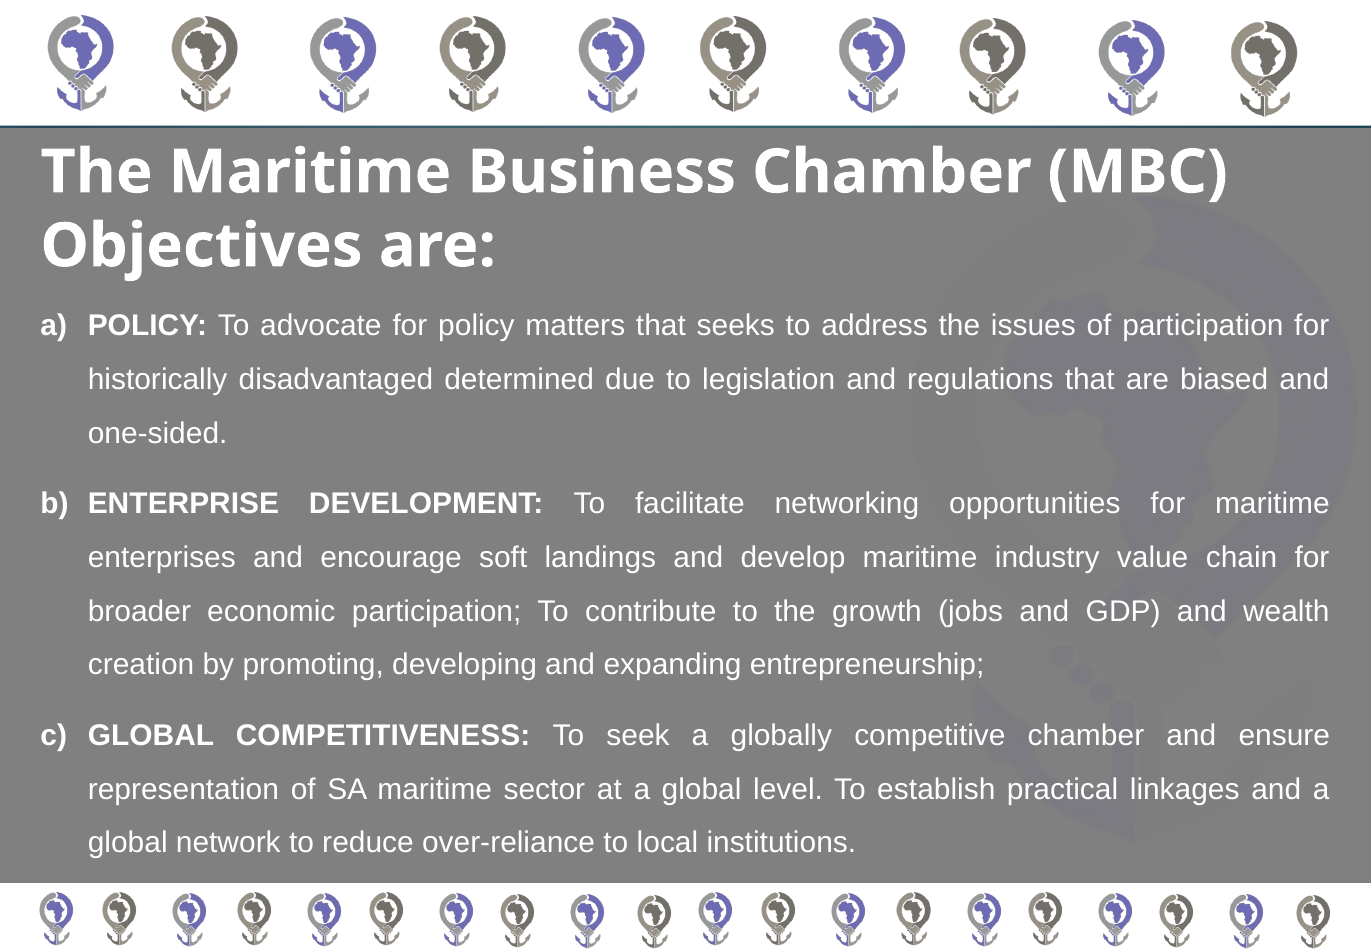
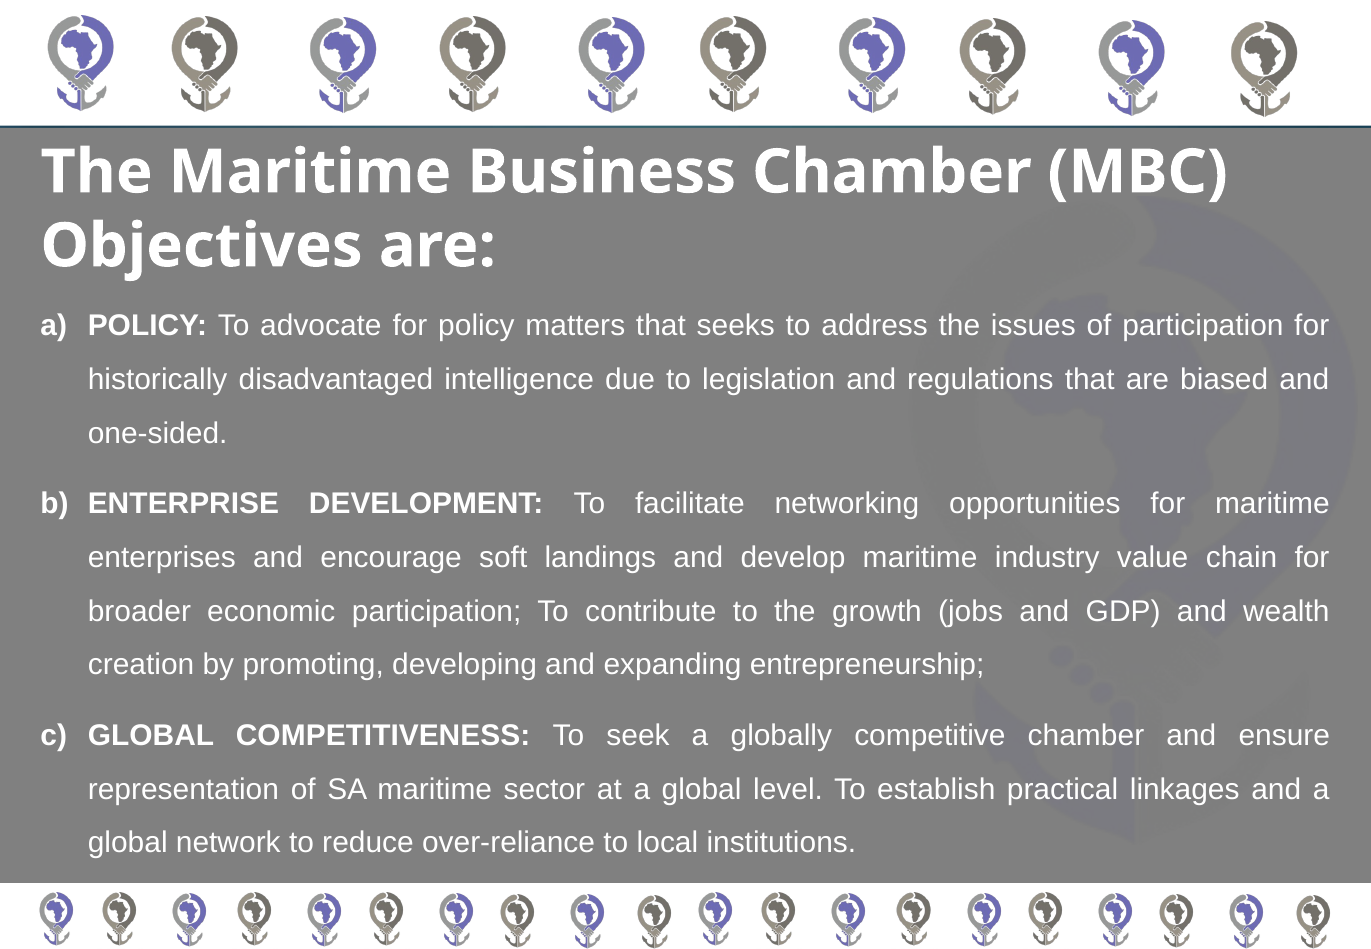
determined: determined -> intelligence
